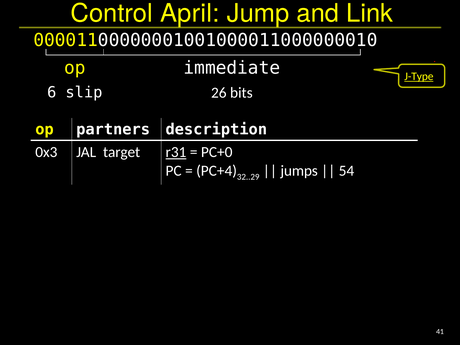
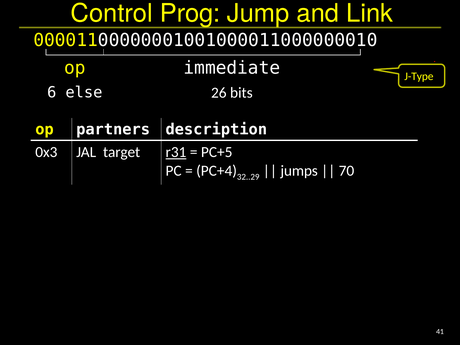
April: April -> Prog
J-Type underline: present -> none
slip: slip -> else
PC+0: PC+0 -> PC+5
54: 54 -> 70
